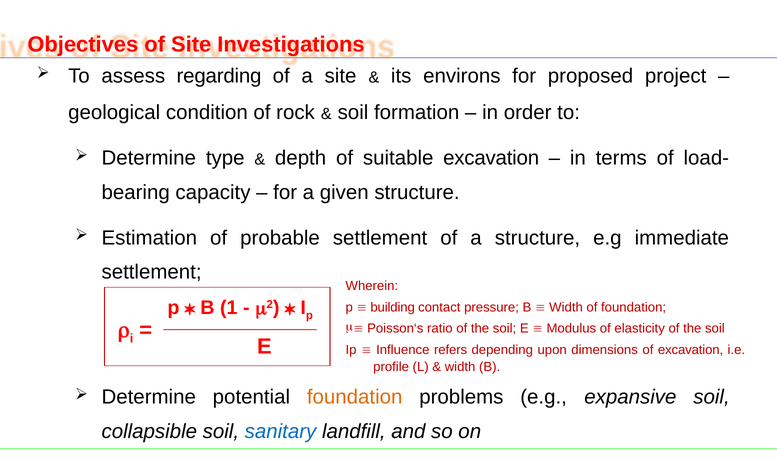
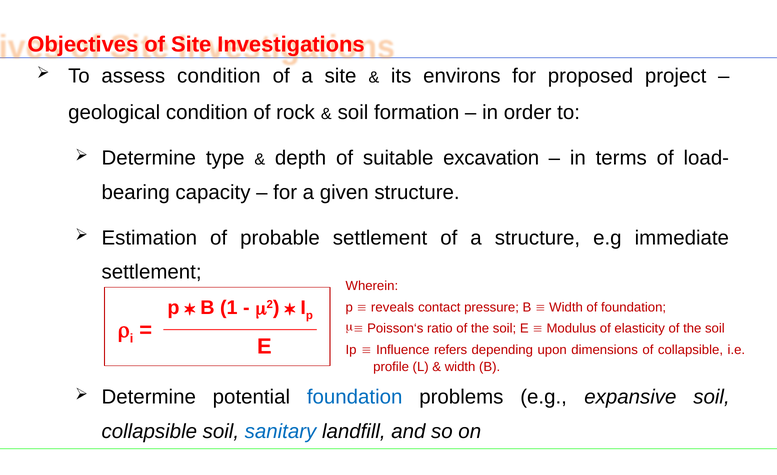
assess regarding: regarding -> condition
building: building -> reveals
of excavation: excavation -> collapsible
foundation at (355, 397) colour: orange -> blue
